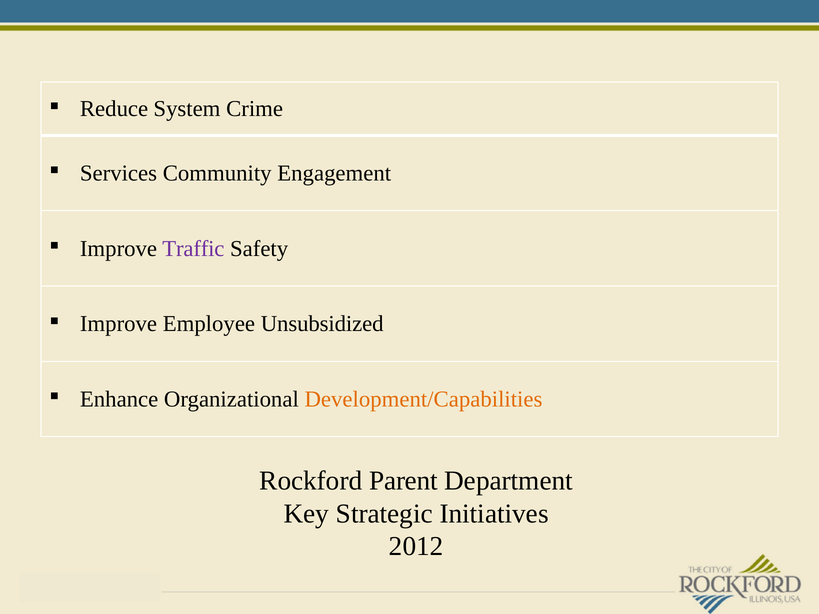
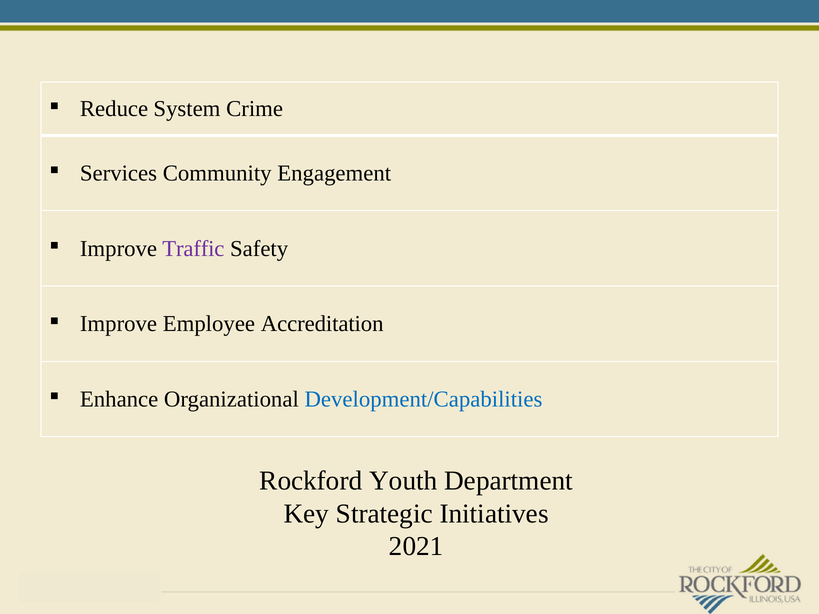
Unsubsidized: Unsubsidized -> Accreditation
Development/Capabilities colour: orange -> blue
Parent: Parent -> Youth
2012: 2012 -> 2021
